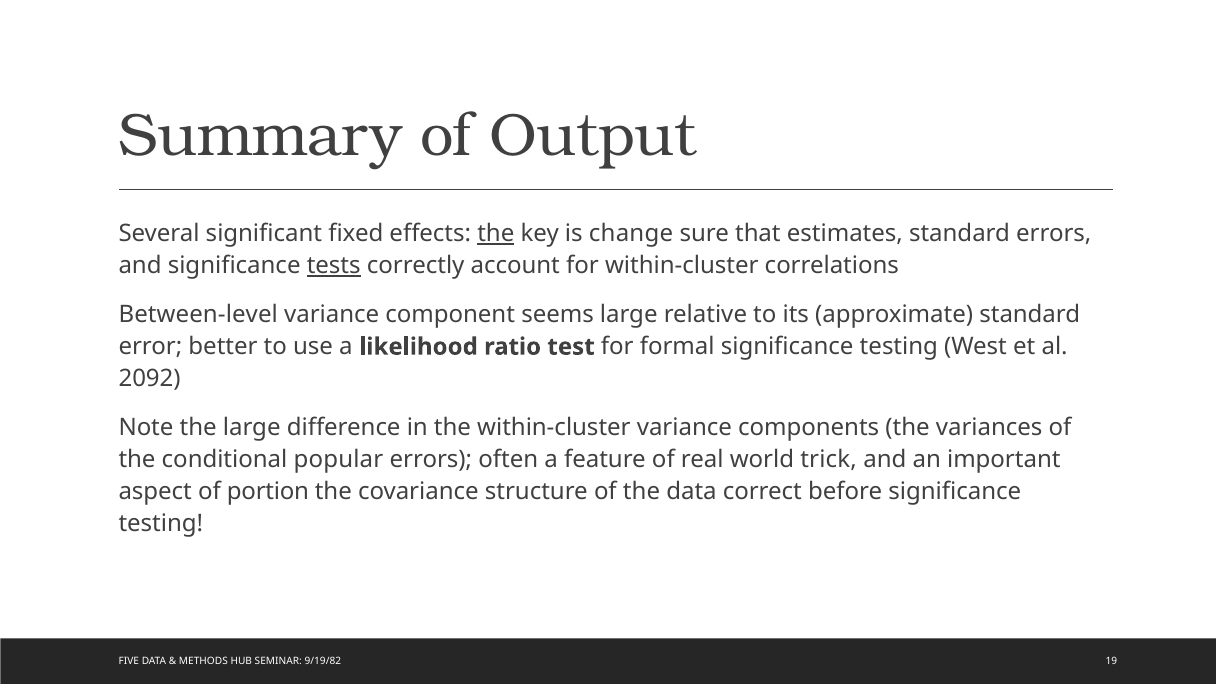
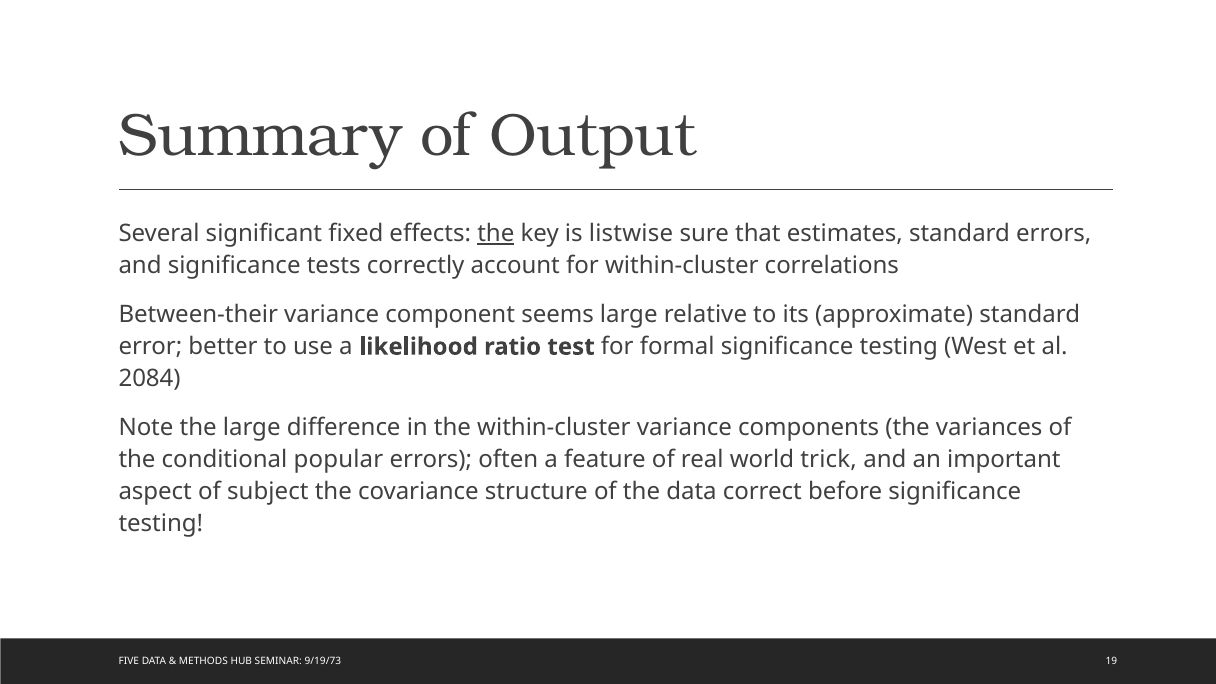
change: change -> listwise
tests underline: present -> none
Between-level: Between-level -> Between-their
2092: 2092 -> 2084
portion: portion -> subject
9/19/82: 9/19/82 -> 9/19/73
